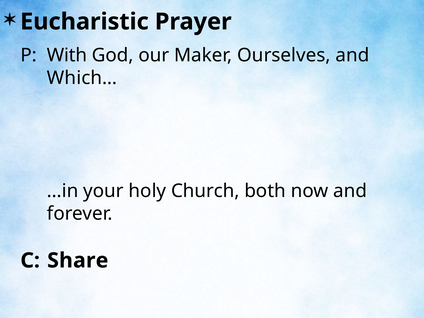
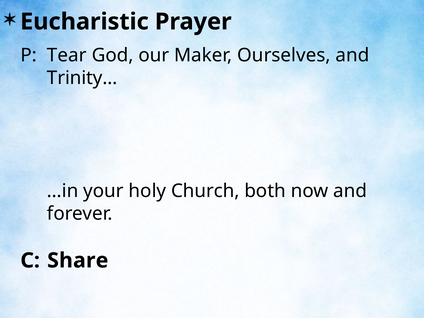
With: With -> Tear
Which…: Which… -> Trinity…
